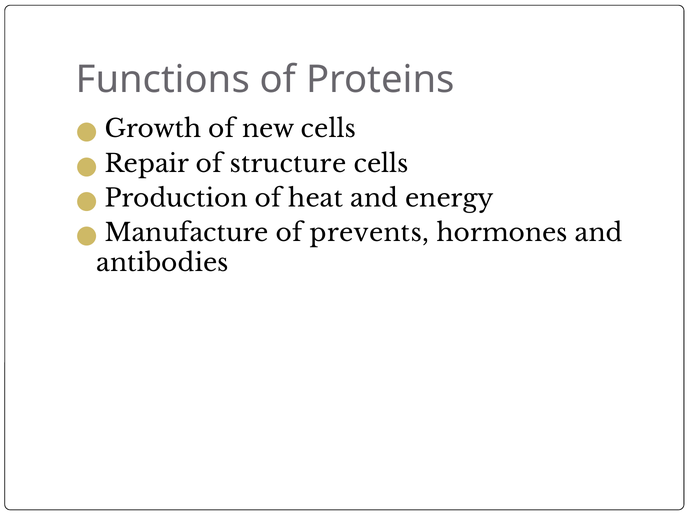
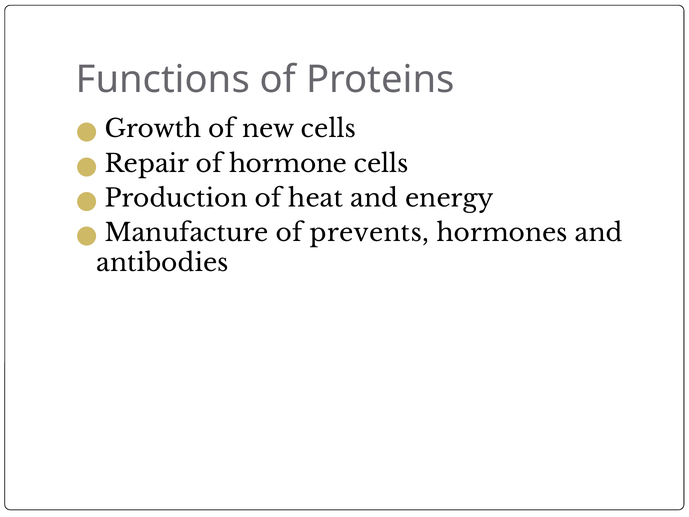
structure: structure -> hormone
